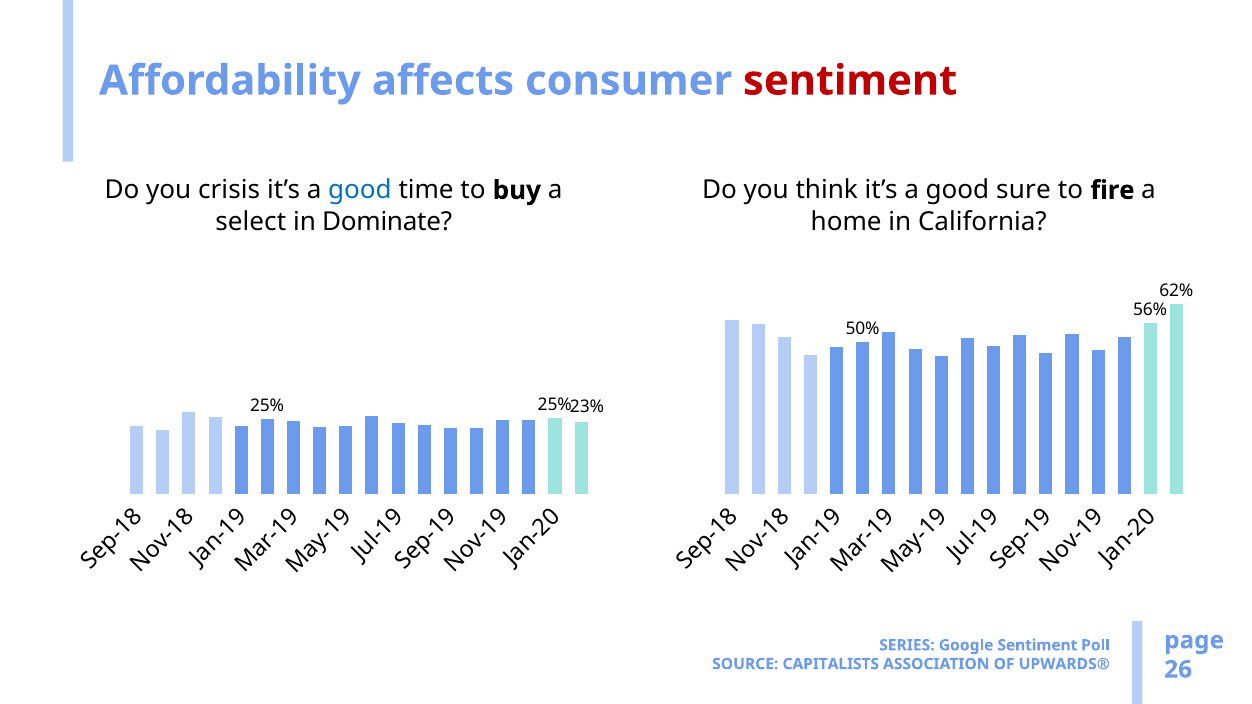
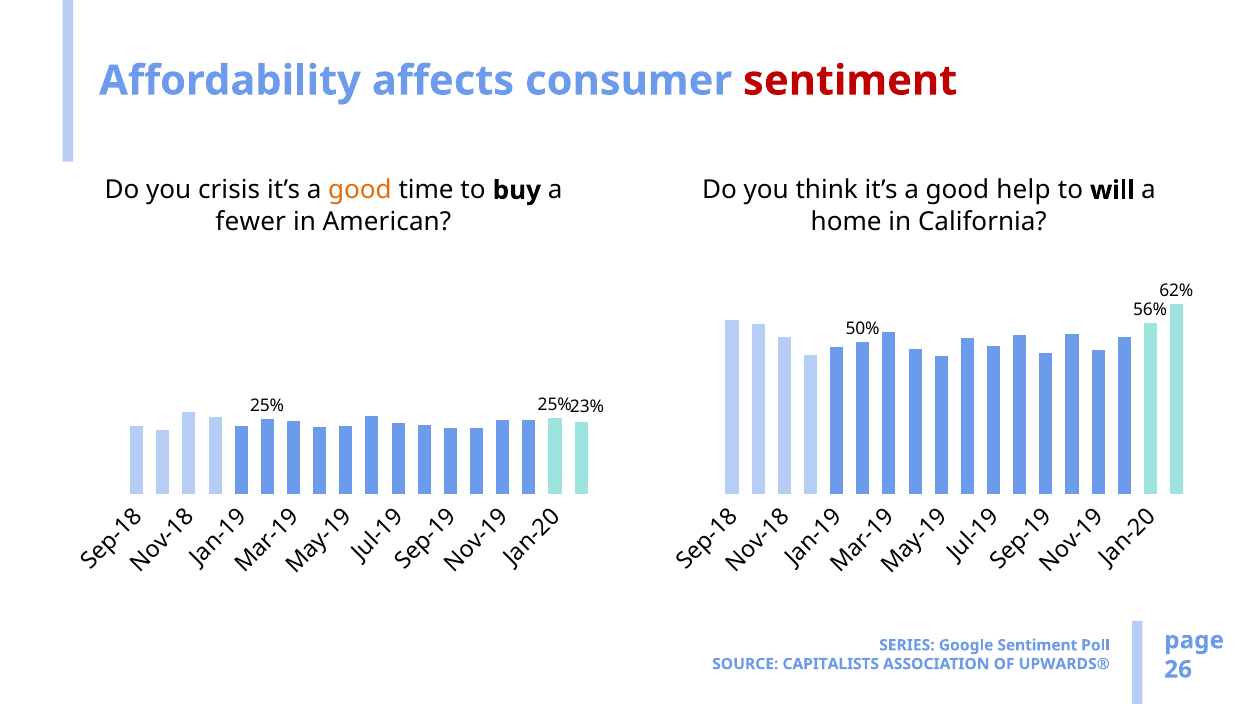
good at (360, 190) colour: blue -> orange
sure: sure -> help
fire: fire -> will
select: select -> fewer
Dominate: Dominate -> American
